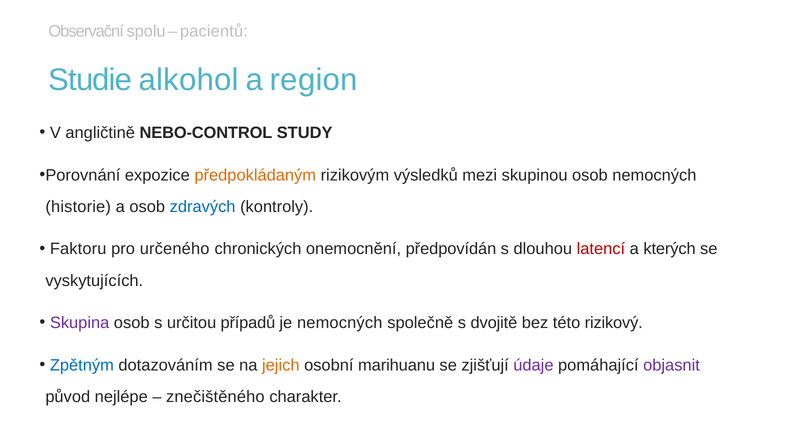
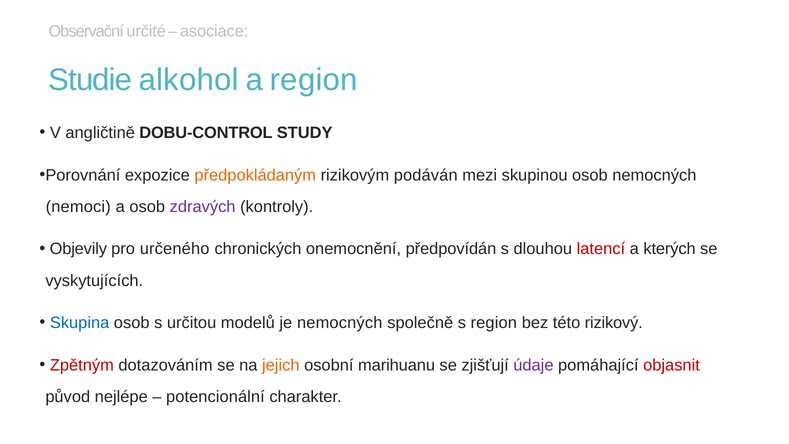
spolu: spolu -> určité
pacientů: pacientů -> asociace
NEBO-CONTROL: NEBO-CONTROL -> DOBU-CONTROL
výsledků: výsledků -> podáván
historie: historie -> nemoci
zdravých colour: blue -> purple
Faktoru: Faktoru -> Objevily
Skupina colour: purple -> blue
případů: případů -> modelů
s dvojitě: dvojitě -> region
Zpětným colour: blue -> red
objasnit colour: purple -> red
znečištěného: znečištěného -> potencionální
